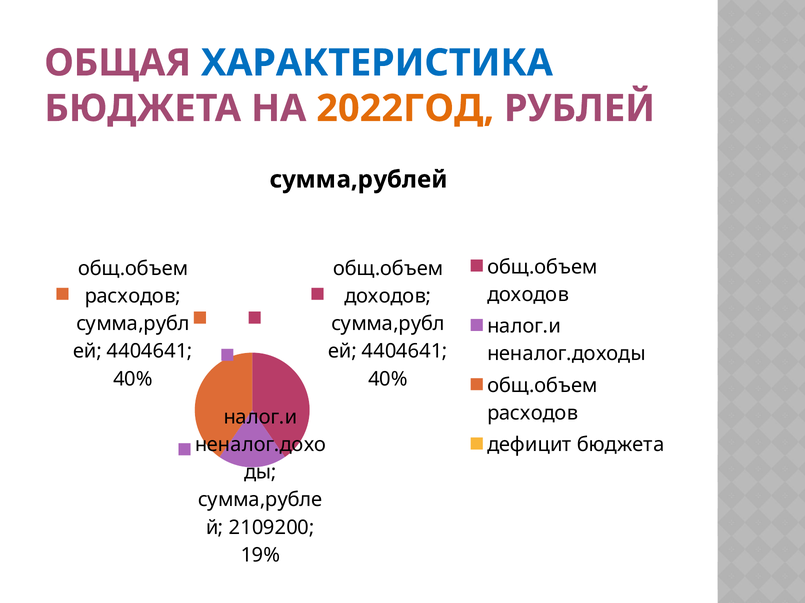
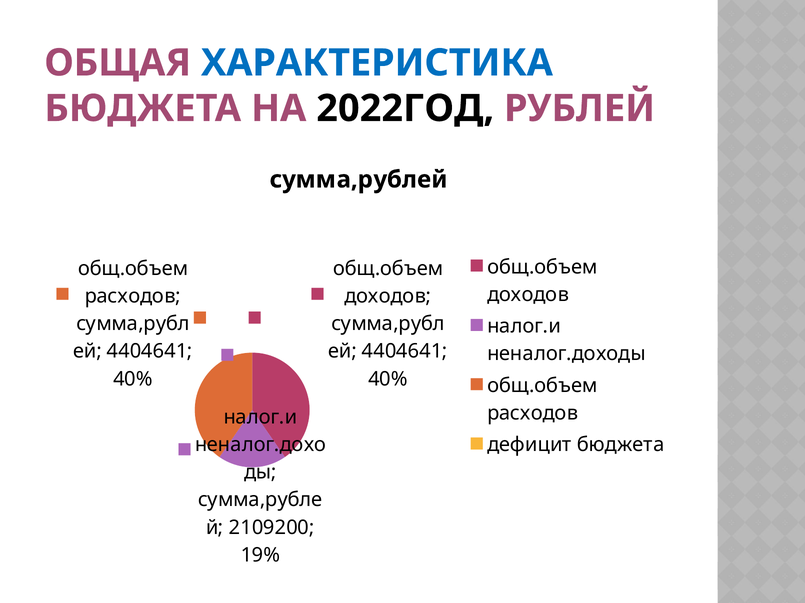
2022ГОД colour: orange -> black
